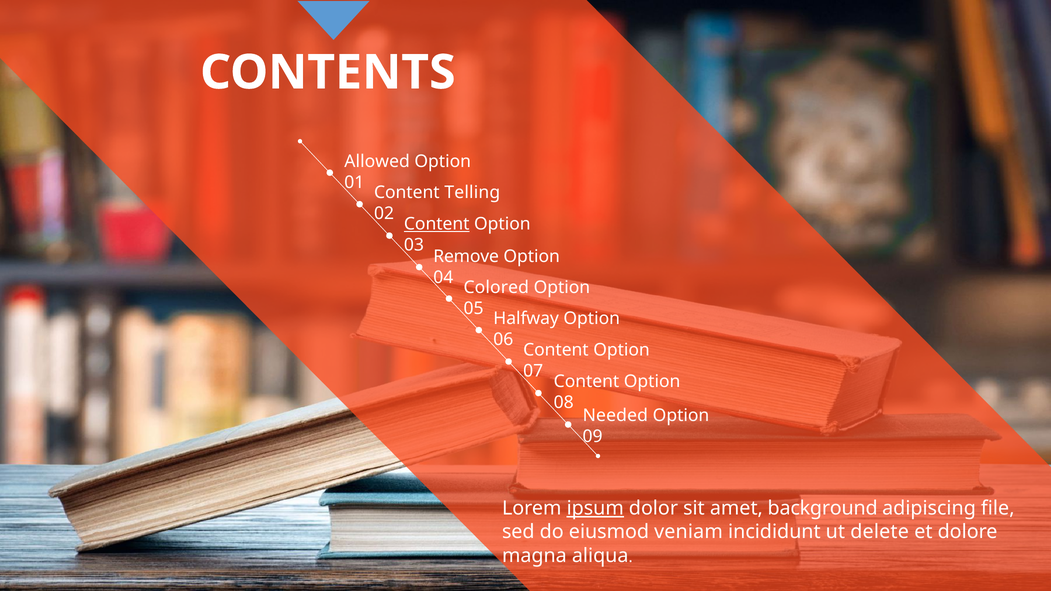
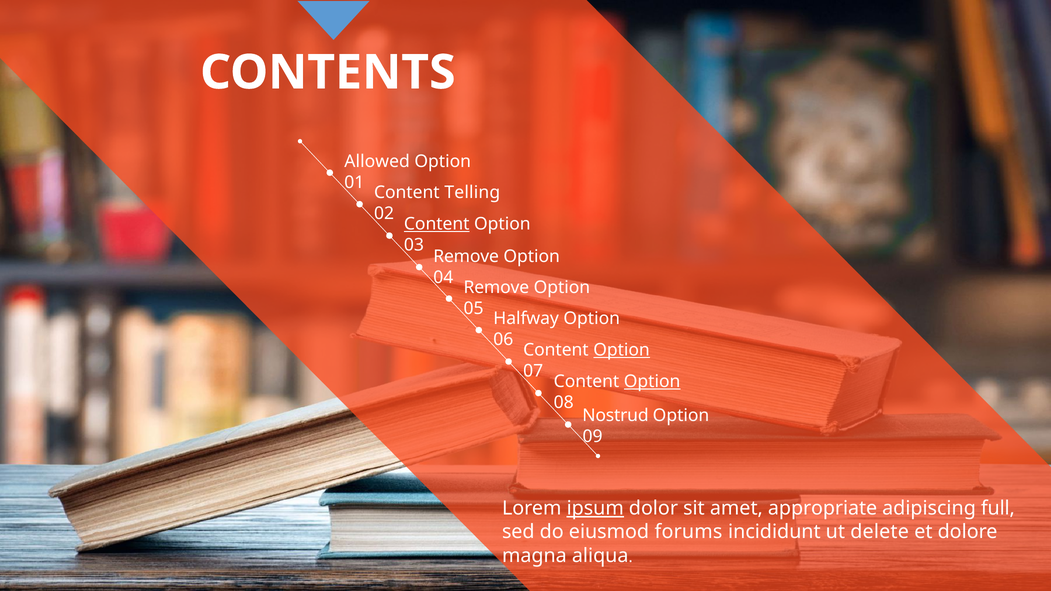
Colored at (496, 287): Colored -> Remove
Option at (622, 350) underline: none -> present
Option at (652, 382) underline: none -> present
Needed: Needed -> Nostrud
background: background -> appropriate
file: file -> full
veniam: veniam -> forums
